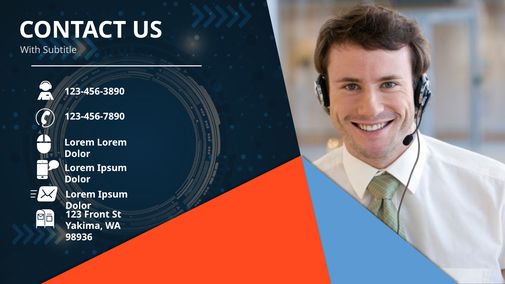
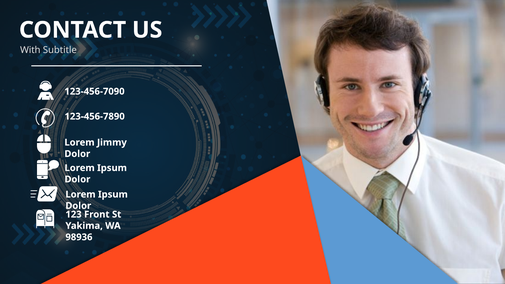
123-456-3890: 123-456-3890 -> 123-456-7090
Lorem Lorem: Lorem -> Jimmy
